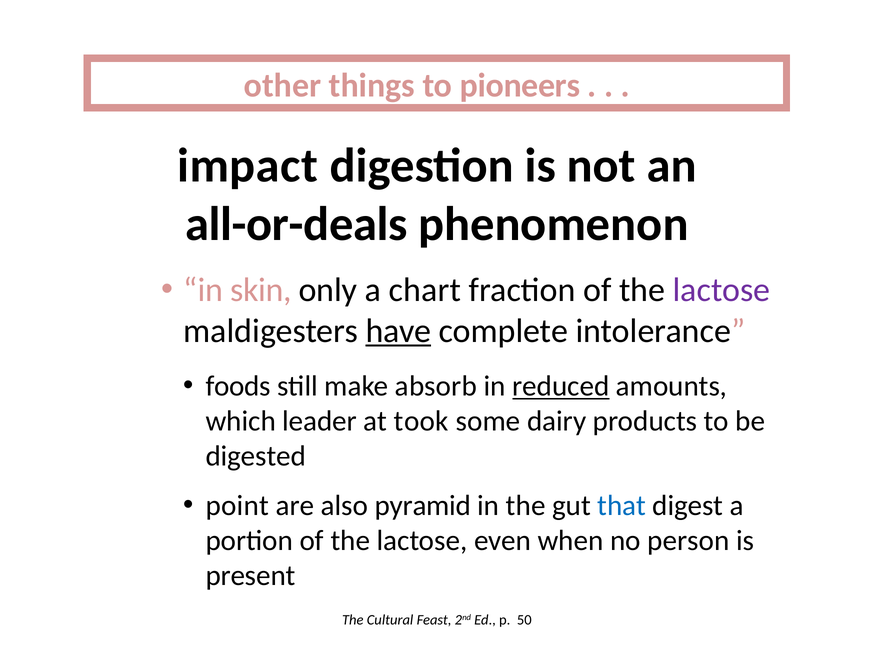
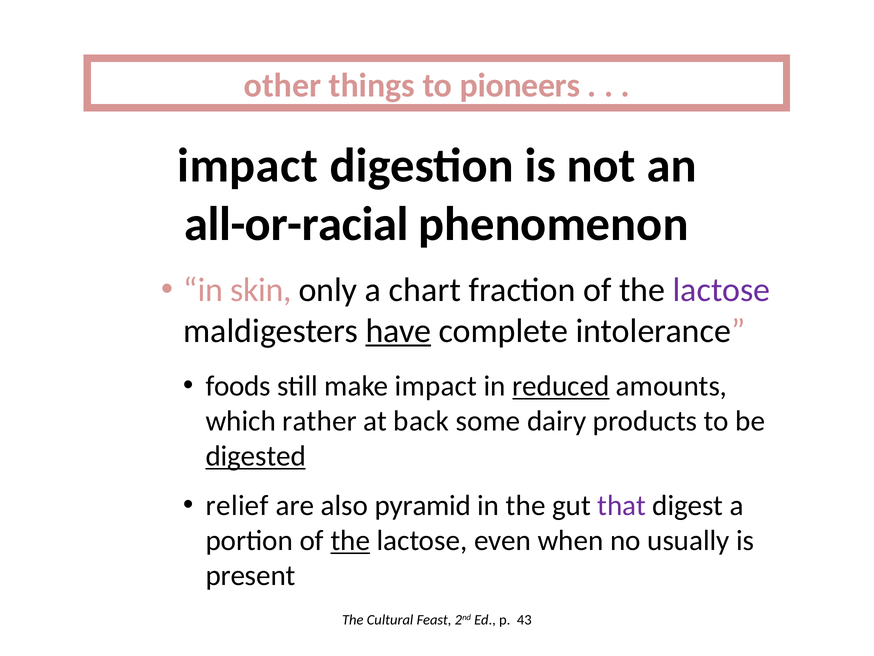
all-or-deals: all-or-deals -> all-or-racial
make absorb: absorb -> impact
leader: leader -> rather
took: took -> back
digested underline: none -> present
point: point -> relief
that colour: blue -> purple
the at (350, 540) underline: none -> present
person: person -> usually
50: 50 -> 43
